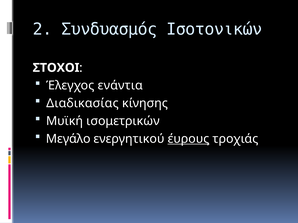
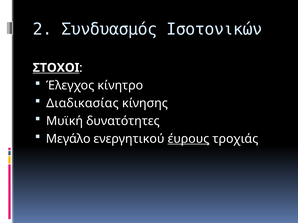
ΣΤΟΧΟΙ underline: none -> present
ενάντια: ενάντια -> κίνητρο
ισομετρικών: ισομετρικών -> δυνατότητες
